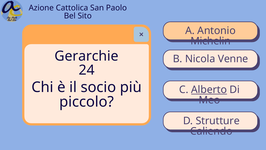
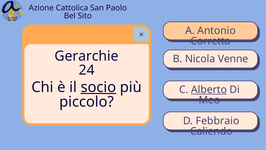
Michelin: Michelin -> Corretta
socio underline: none -> present
Strutture: Strutture -> Febbraio
